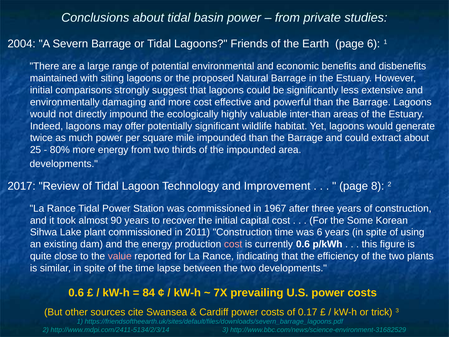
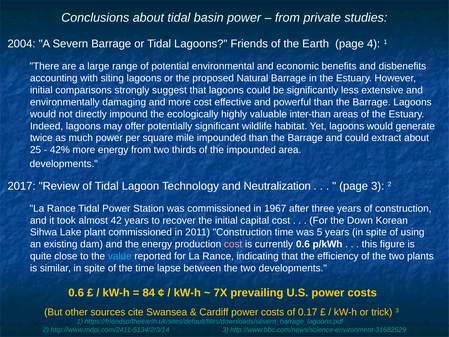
page 6: 6 -> 4
maintained: maintained -> accounting
80%: 80% -> 42%
Improvement: Improvement -> Neutralization
page 8: 8 -> 3
90: 90 -> 42
Some: Some -> Down
was 6: 6 -> 5
value colour: pink -> light blue
